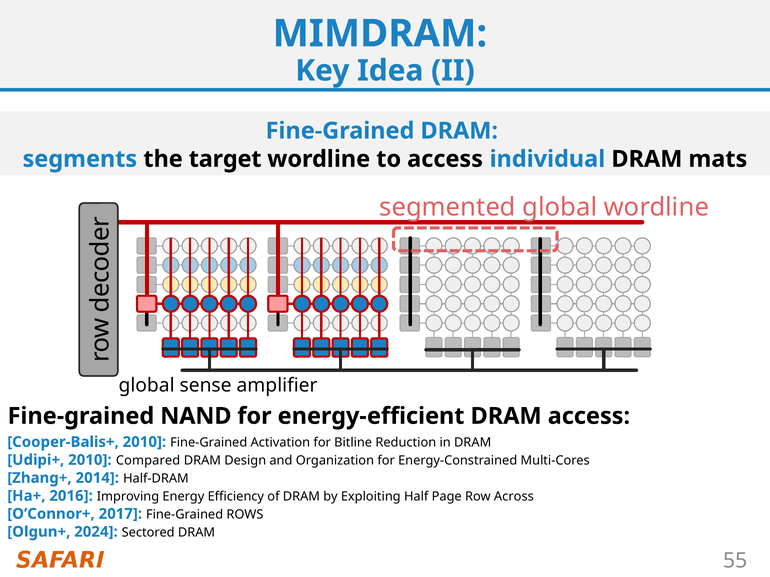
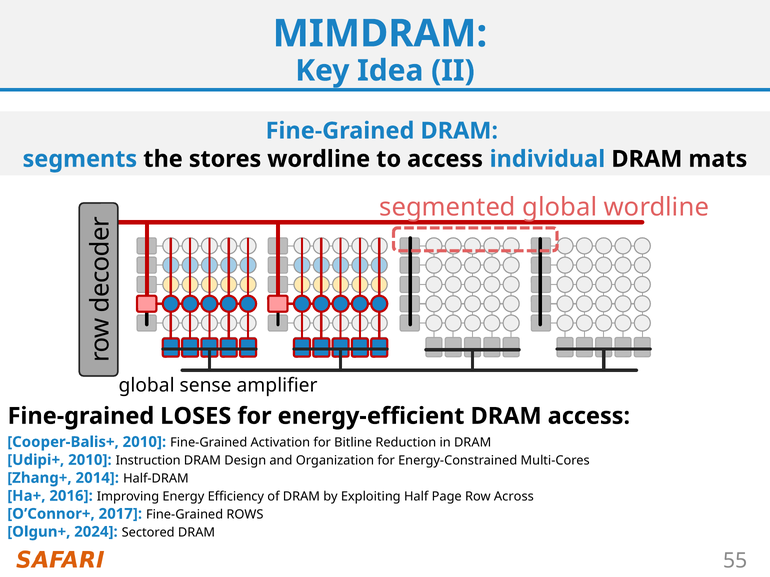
target: target -> stores
NAND: NAND -> LOSES
Compared: Compared -> Instruction
